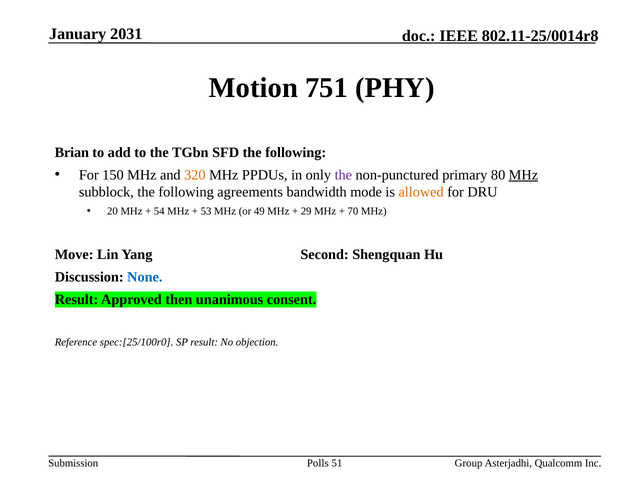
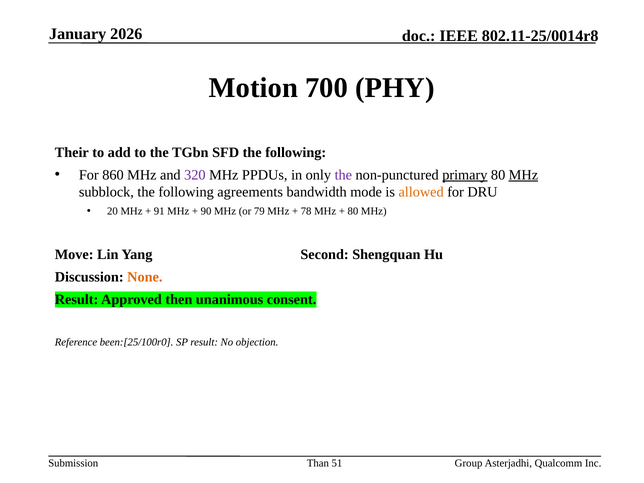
2031: 2031 -> 2026
751: 751 -> 700
Brian: Brian -> Their
150: 150 -> 860
320 colour: orange -> purple
primary underline: none -> present
54: 54 -> 91
53: 53 -> 90
49: 49 -> 79
29: 29 -> 78
70 at (353, 211): 70 -> 80
None colour: blue -> orange
spec:[25/100r0: spec:[25/100r0 -> been:[25/100r0
Polls: Polls -> Than
